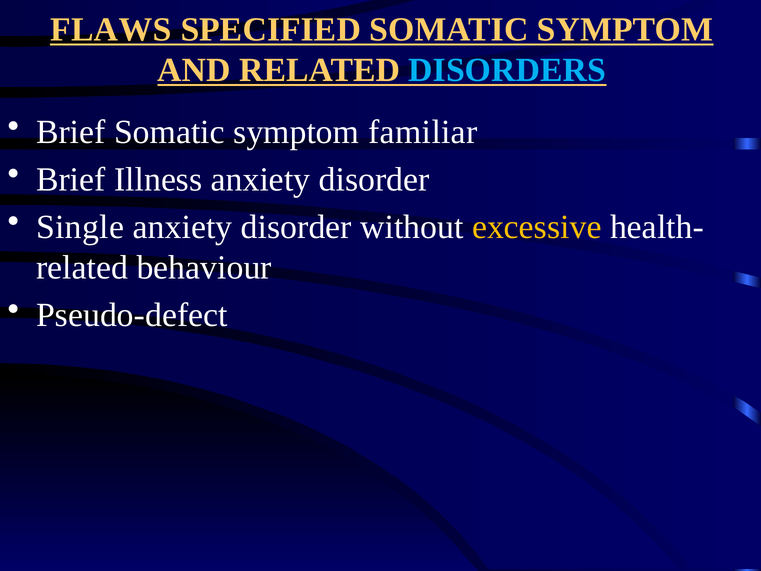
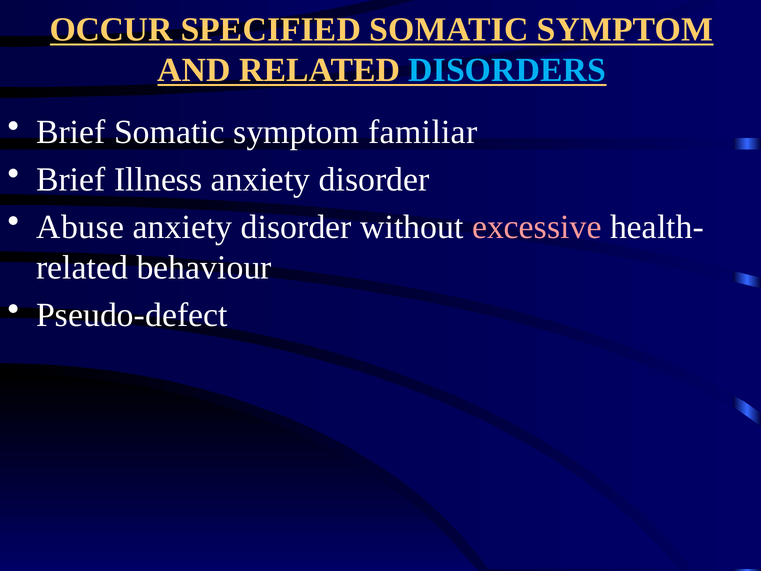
FLAWS: FLAWS -> OCCUR
Single: Single -> Abuse
excessive colour: yellow -> pink
